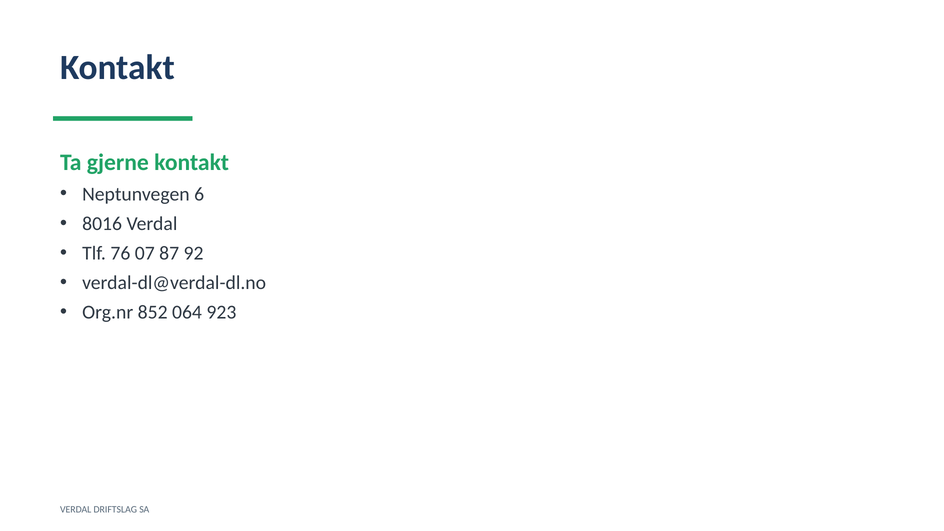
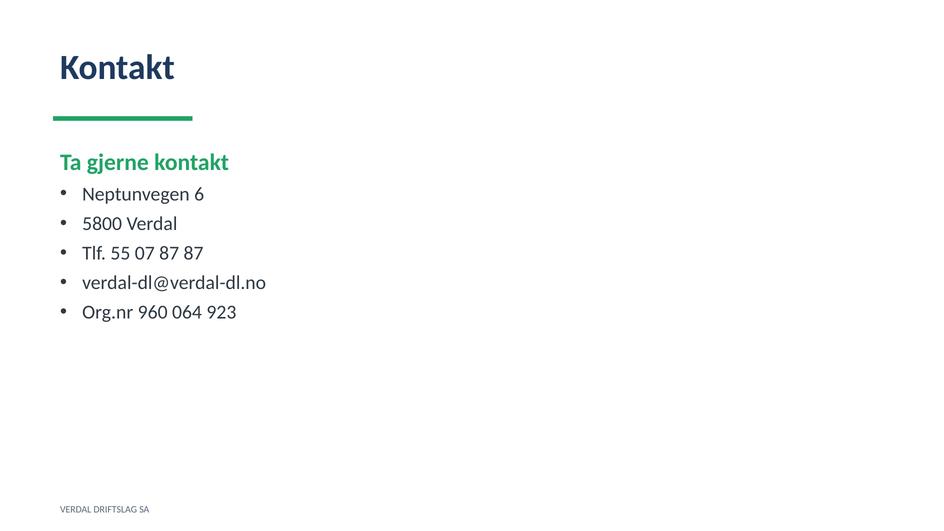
8016: 8016 -> 5800
76: 76 -> 55
87 92: 92 -> 87
852: 852 -> 960
